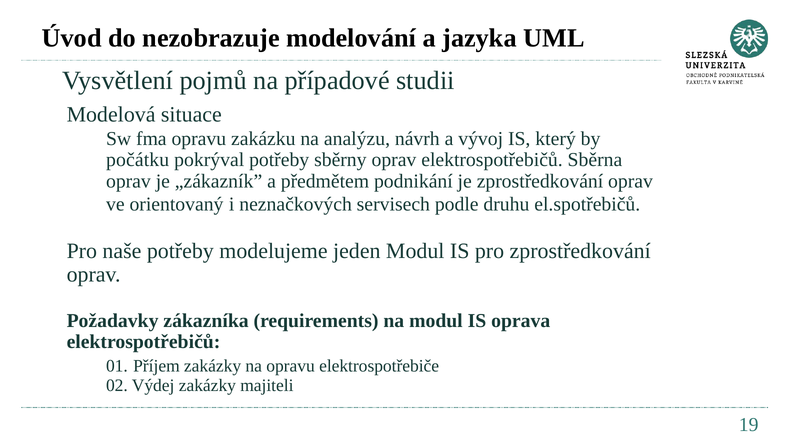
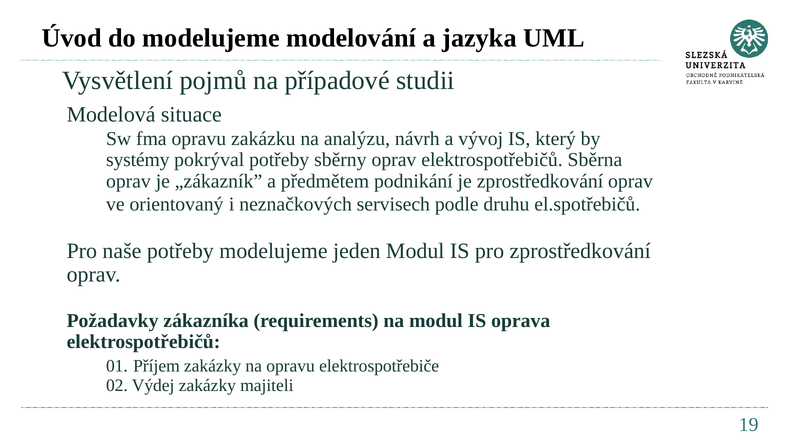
do nezobrazuje: nezobrazuje -> modelujeme
počátku: počátku -> systémy
